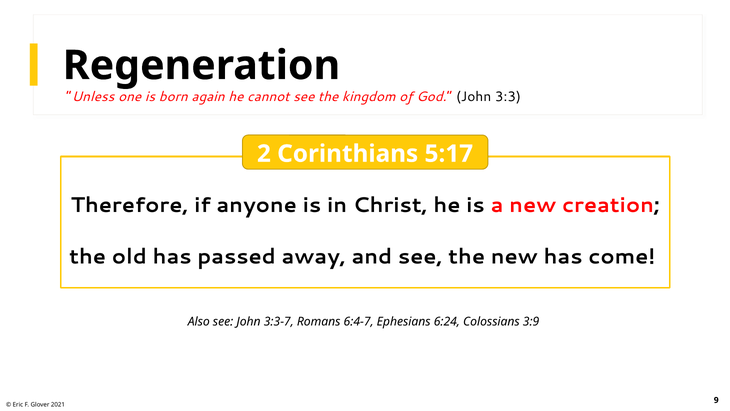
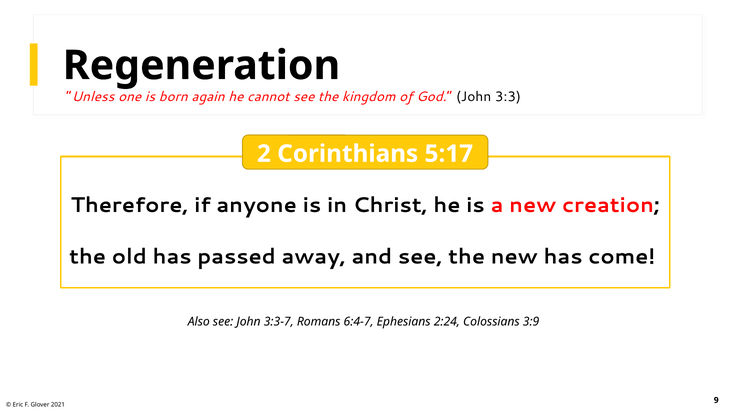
6:24: 6:24 -> 2:24
